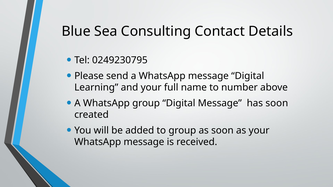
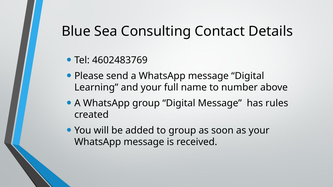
0249230795: 0249230795 -> 4602483769
has soon: soon -> rules
